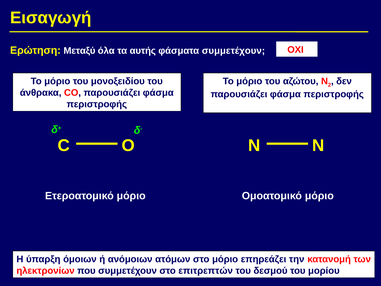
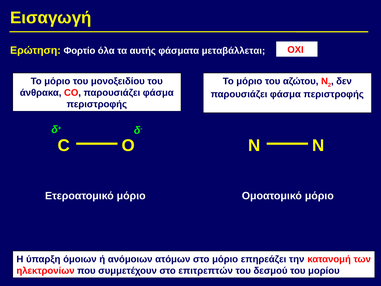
Μεταξύ: Μεταξύ -> Φορτίο
φάσματα συμμετέχουν: συμμετέχουν -> μεταβάλλεται
